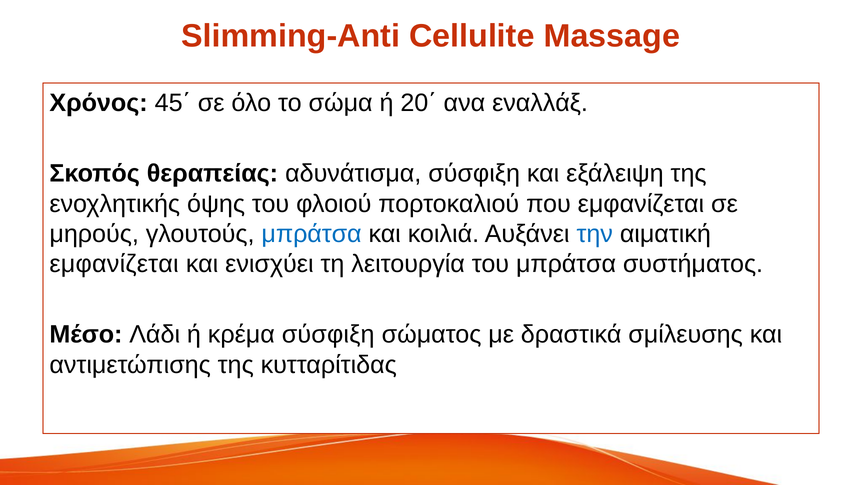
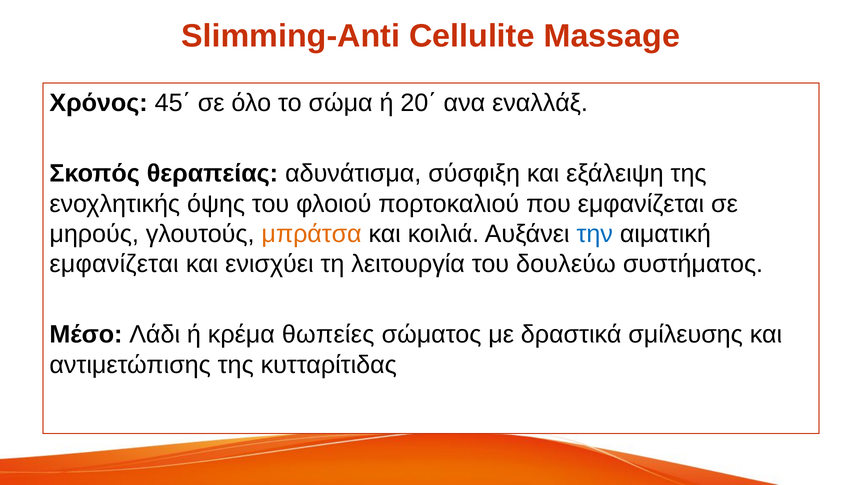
μπράτσα at (312, 234) colour: blue -> orange
του μπράτσα: μπράτσα -> δουλεύω
κρέμα σύσφιξη: σύσφιξη -> θωπείες
